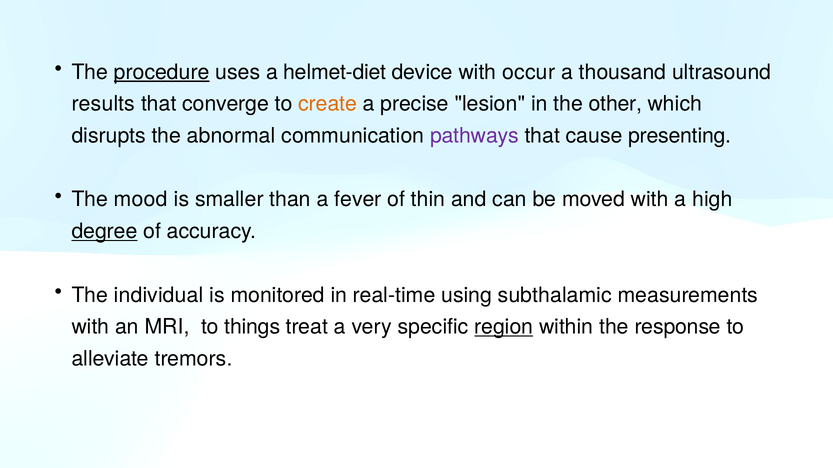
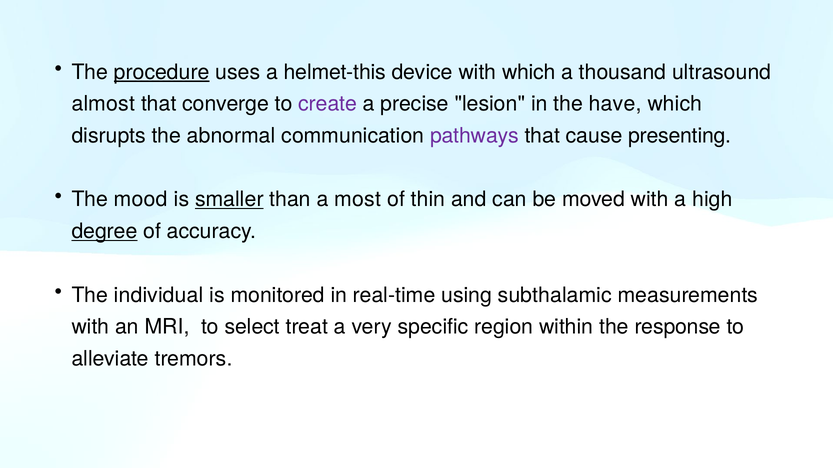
helmet-diet: helmet-diet -> helmet-this
with occur: occur -> which
results: results -> almost
create colour: orange -> purple
other: other -> have
smaller underline: none -> present
fever: fever -> most
things: things -> select
region underline: present -> none
